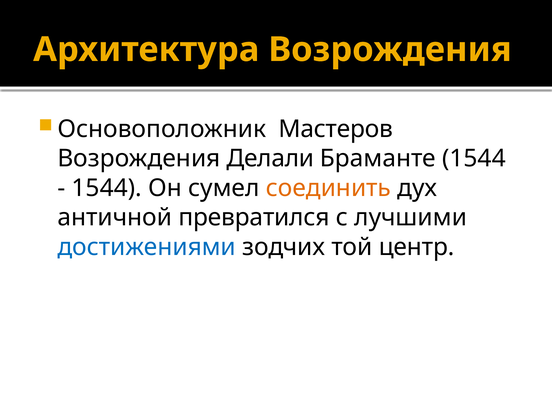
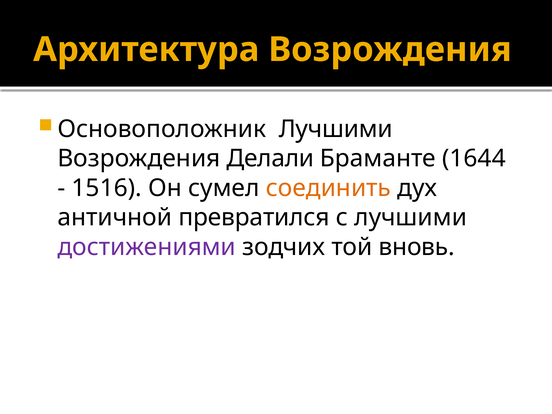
Основоположник Мастеров: Мастеров -> Лучшими
Браманте 1544: 1544 -> 1644
1544 at (107, 188): 1544 -> 1516
достижениями colour: blue -> purple
центр: центр -> вновь
